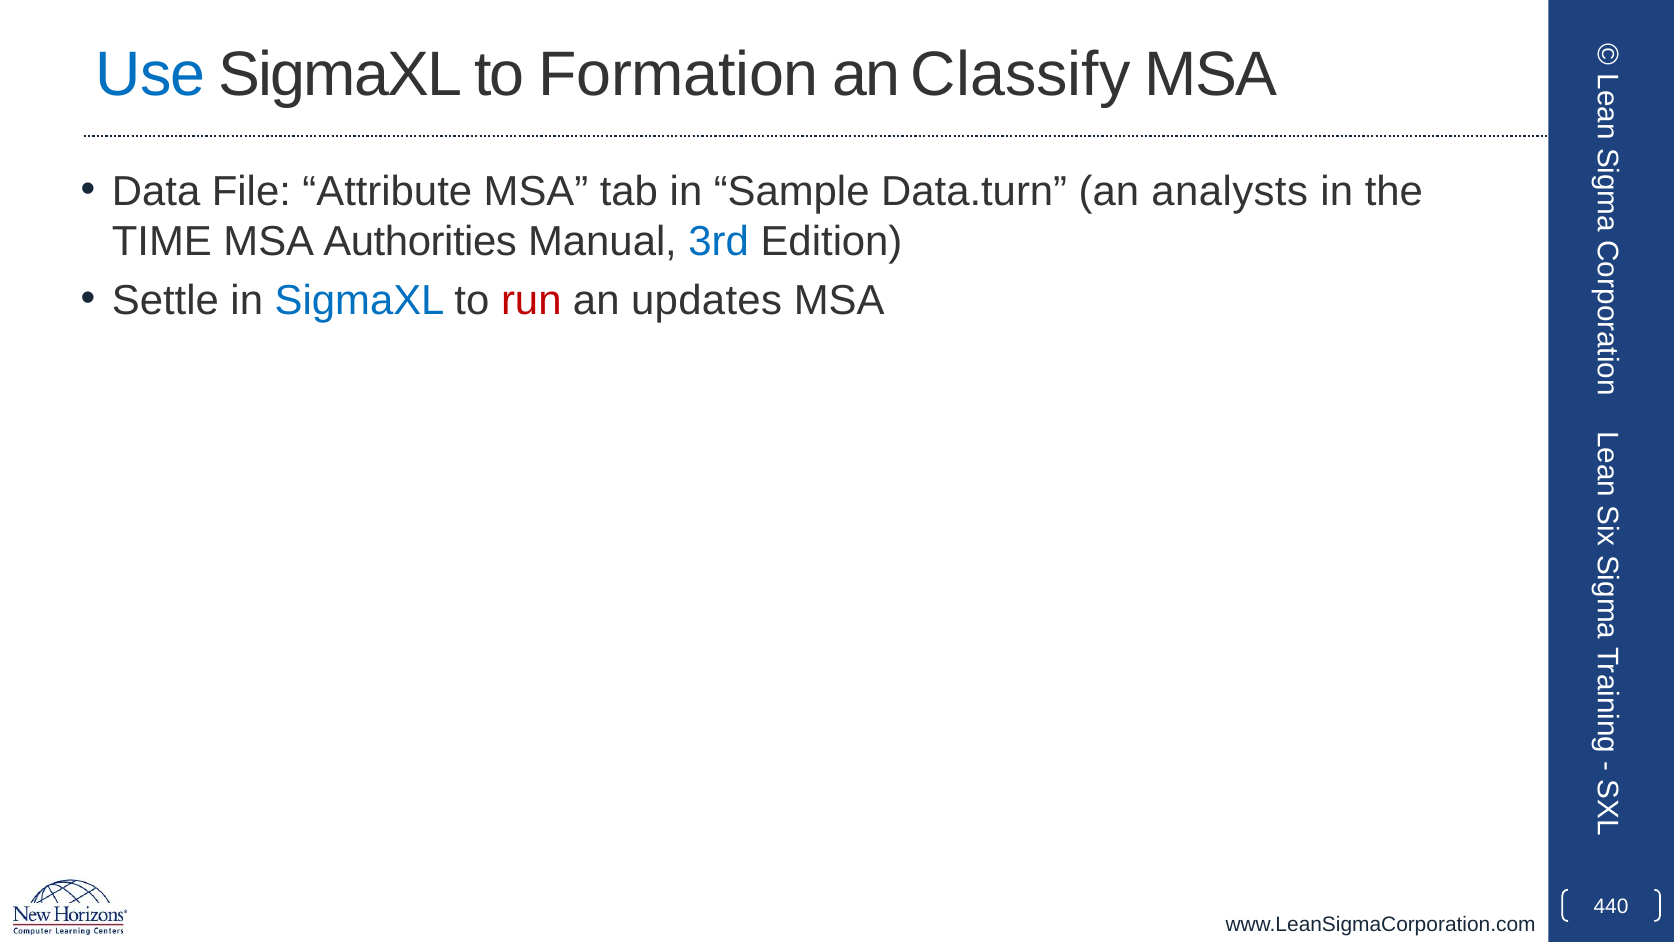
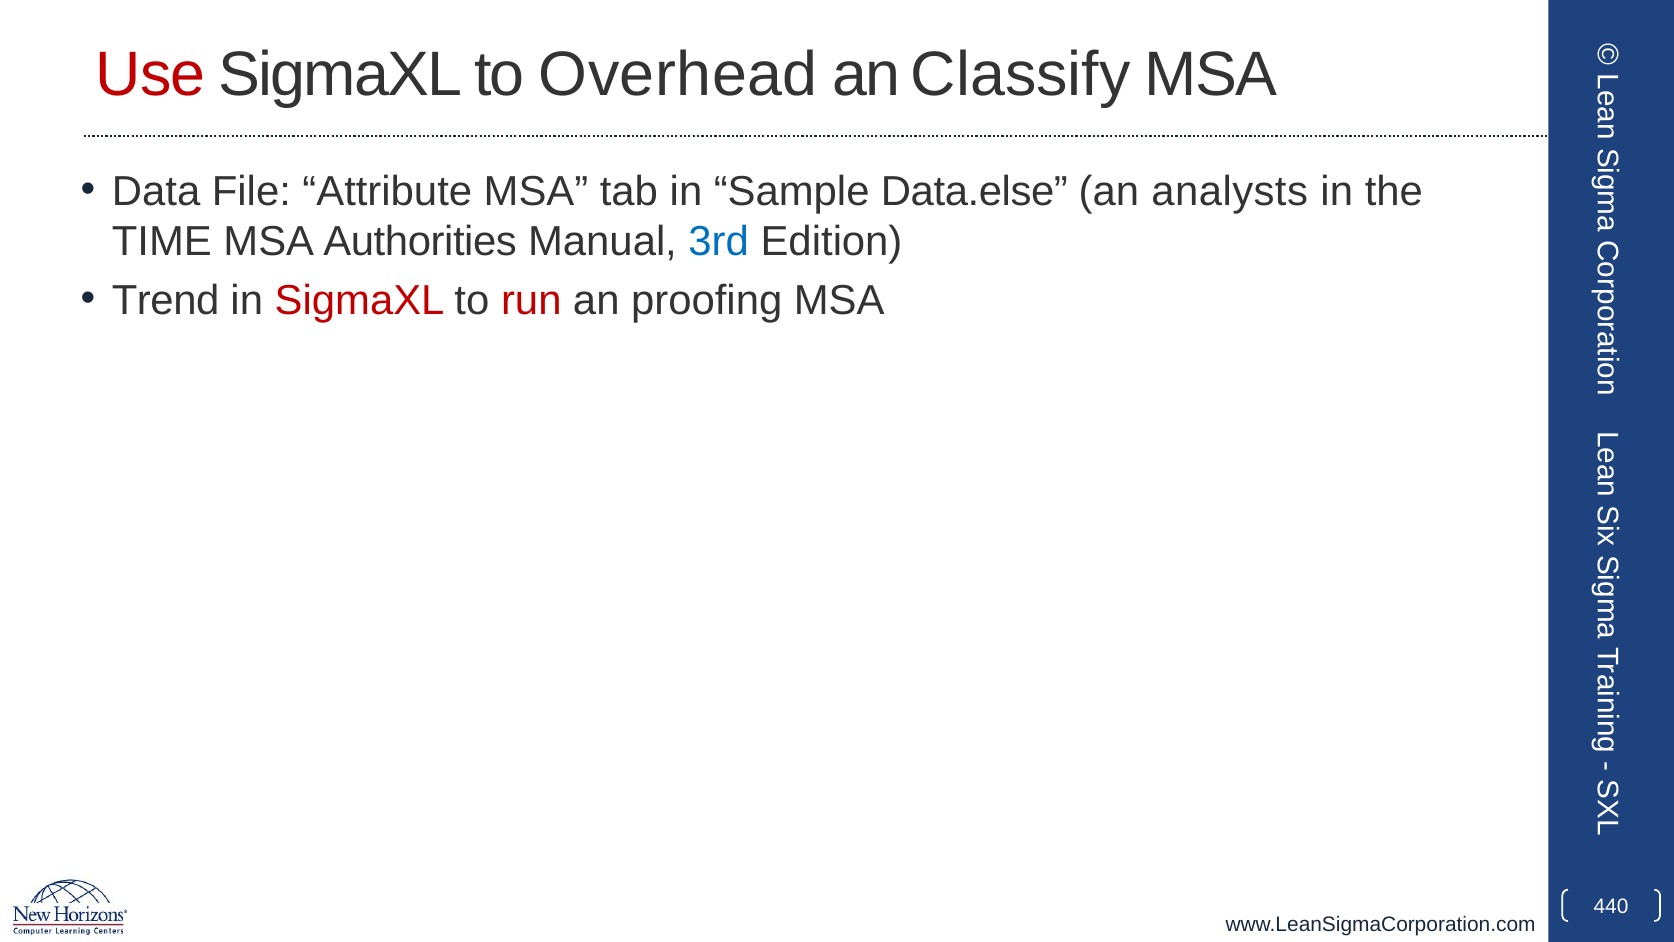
Use colour: blue -> red
Formation: Formation -> Overhead
Data.turn: Data.turn -> Data.else
Settle: Settle -> Trend
SigmaXL at (360, 300) colour: blue -> red
updates: updates -> proofing
